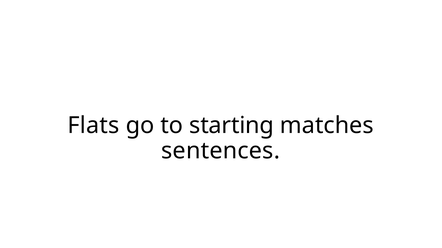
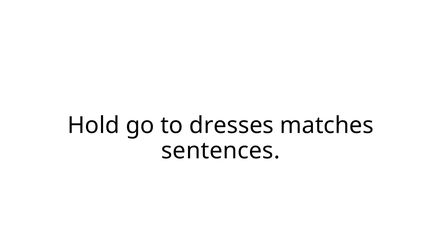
Flats: Flats -> Hold
starting: starting -> dresses
